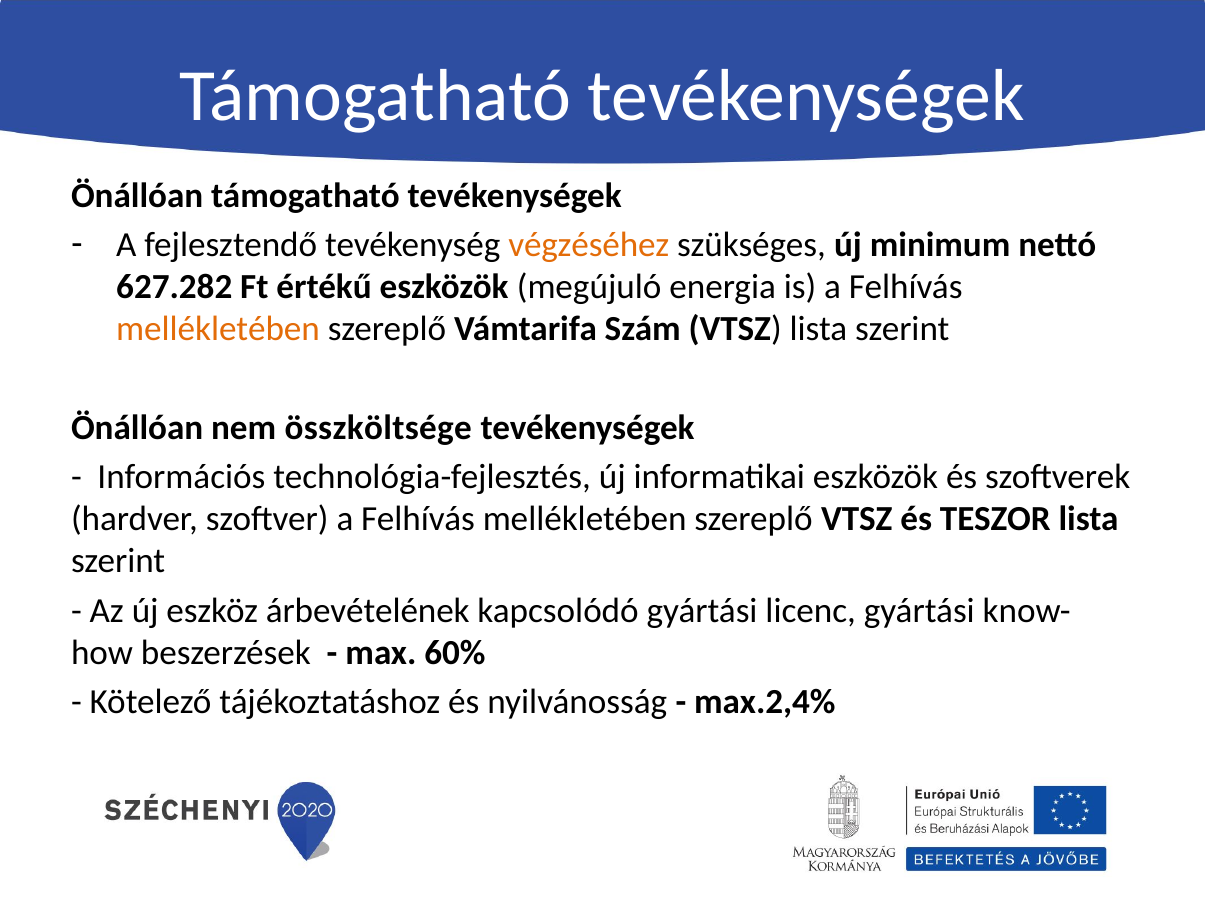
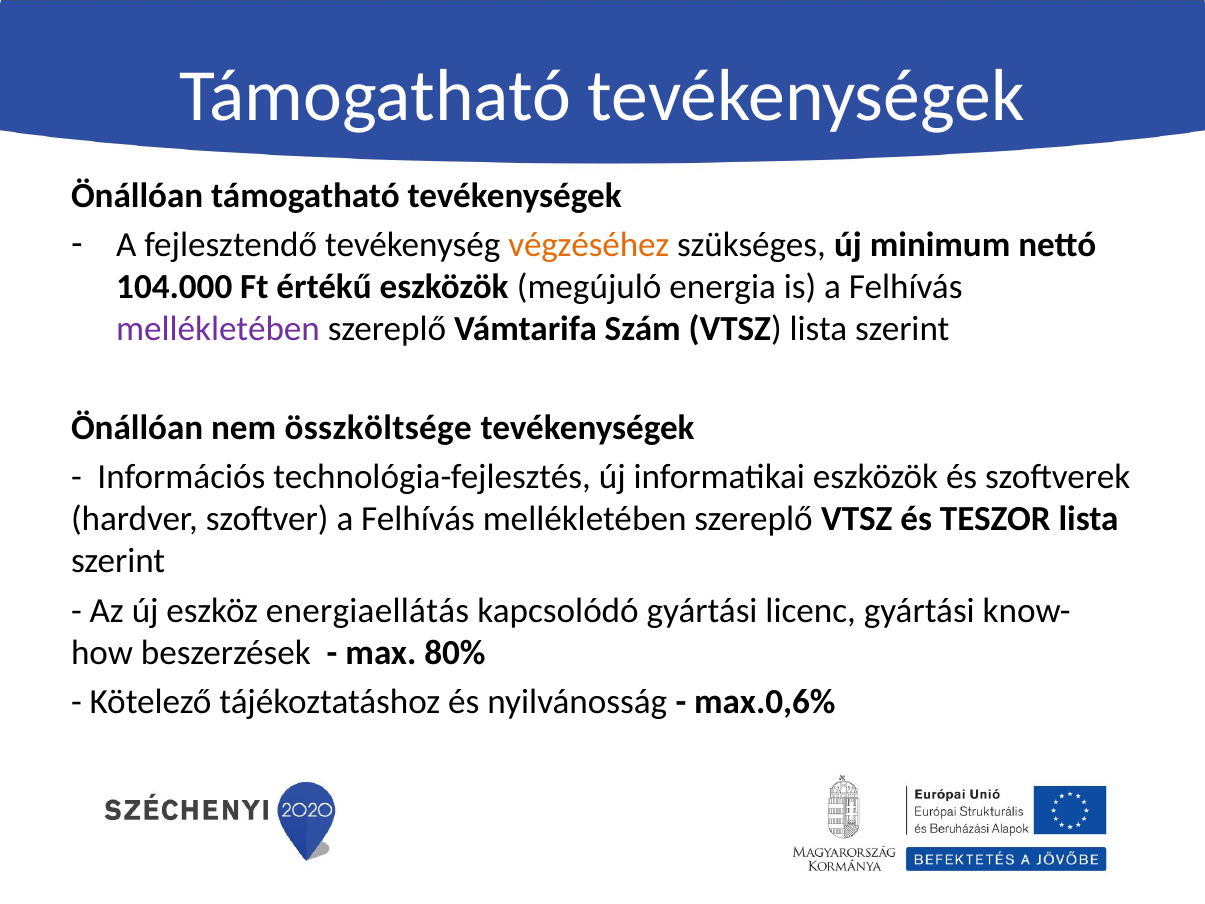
627.282: 627.282 -> 104.000
mellékletében at (218, 329) colour: orange -> purple
árbevételének: árbevételének -> energiaellátás
60%: 60% -> 80%
max.2,4%: max.2,4% -> max.0,6%
